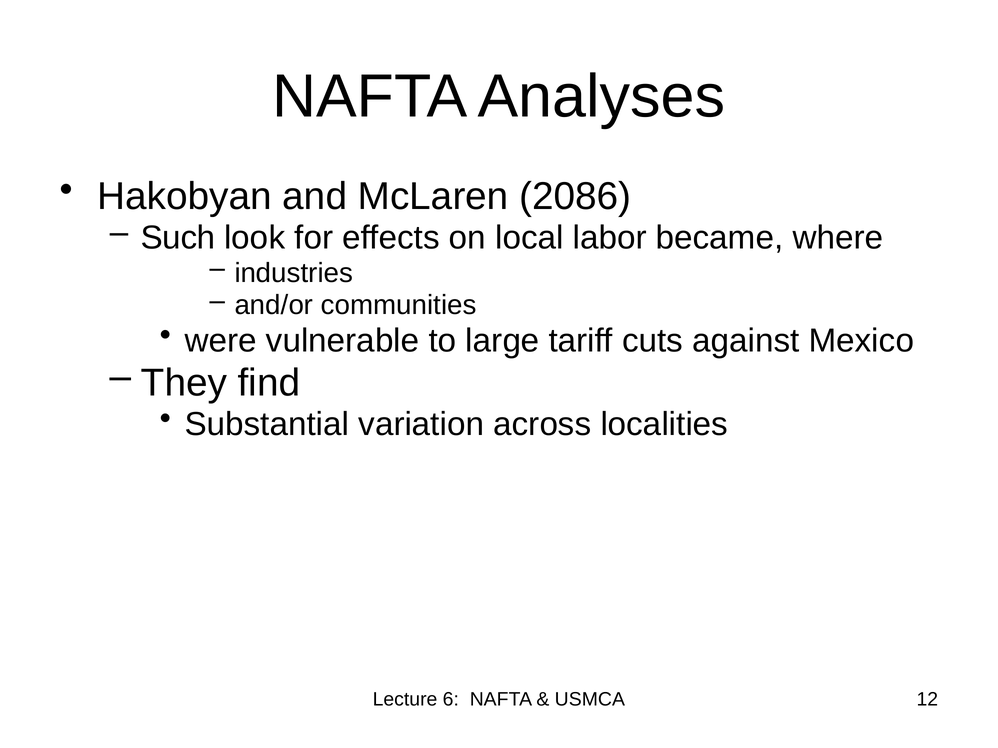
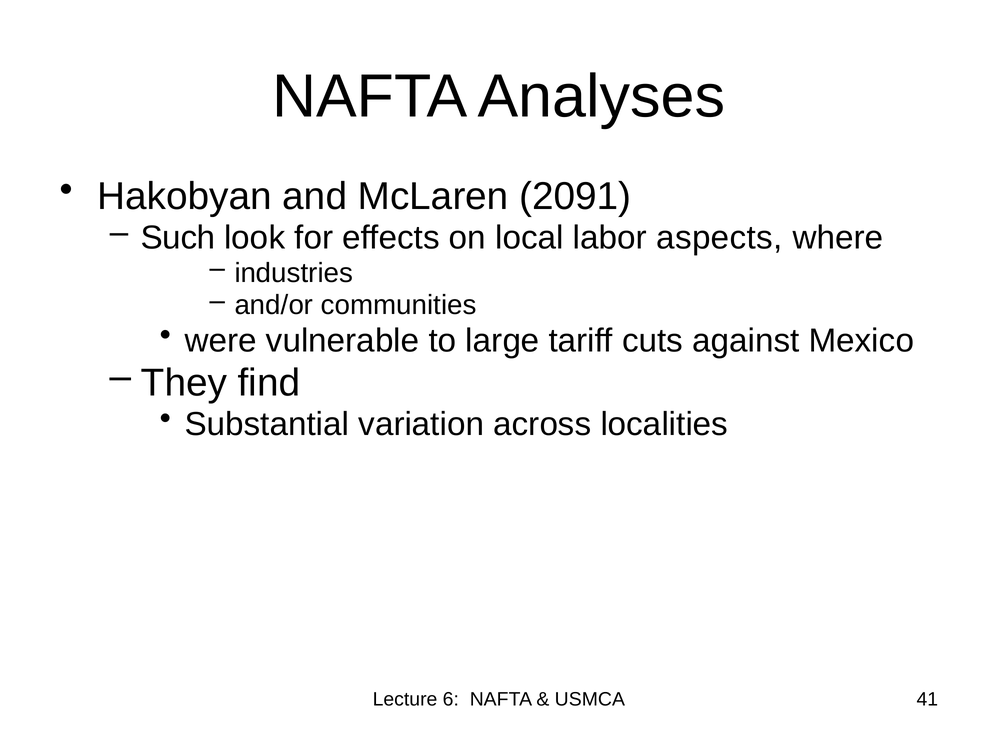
2086: 2086 -> 2091
became: became -> aspects
12: 12 -> 41
